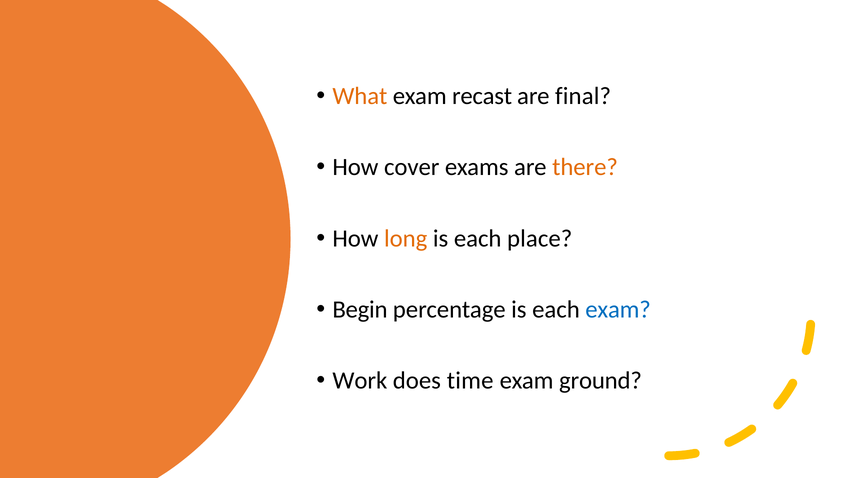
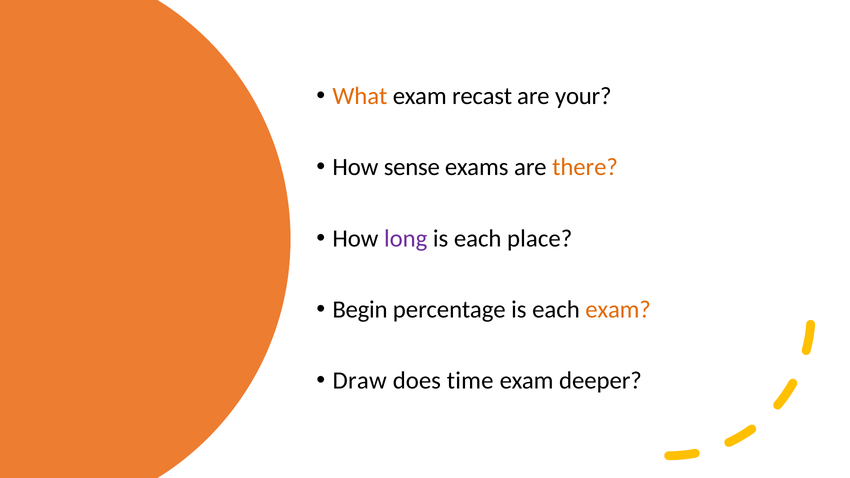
final: final -> your
cover: cover -> sense
long colour: orange -> purple
exam at (618, 310) colour: blue -> orange
Work: Work -> Draw
ground: ground -> deeper
